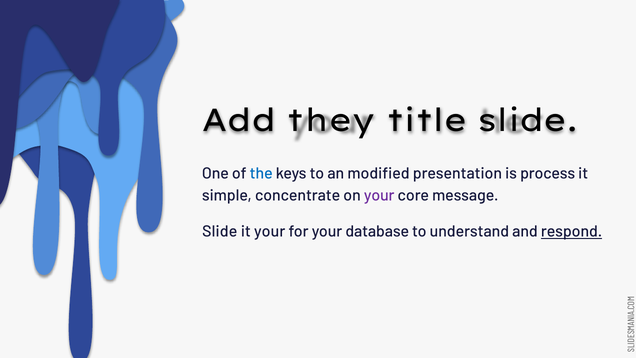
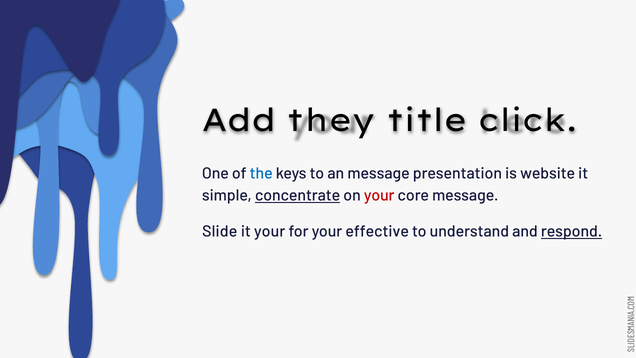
title slide: slide -> click
an modified: modified -> message
process: process -> website
concentrate underline: none -> present
your at (379, 196) colour: purple -> red
database: database -> effective
